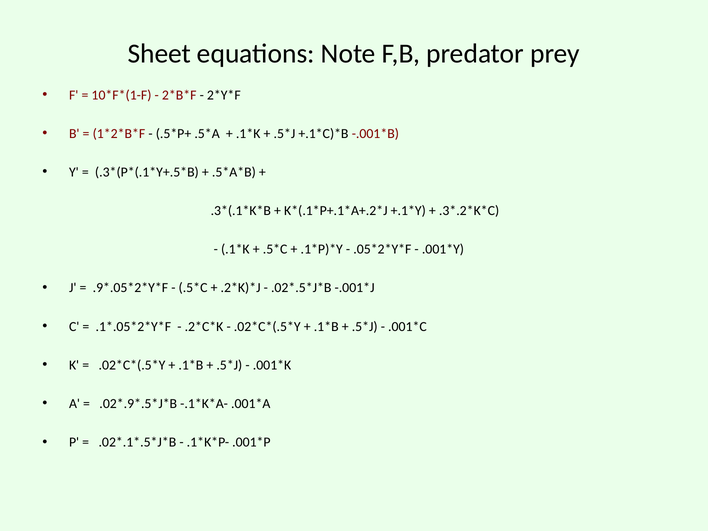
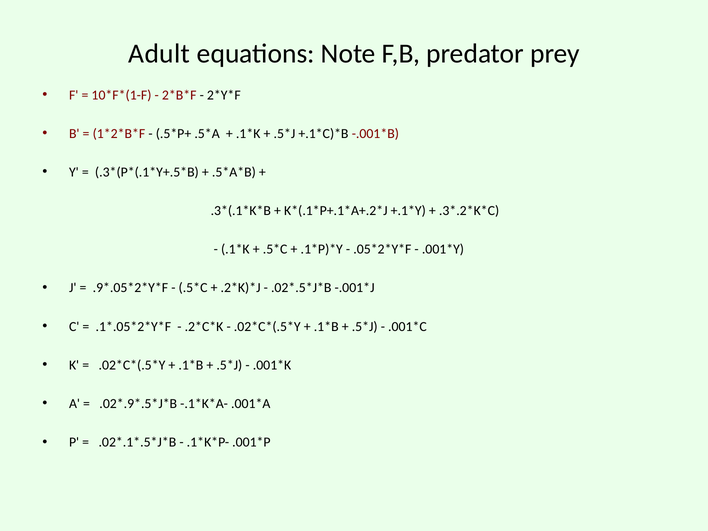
Sheet: Sheet -> Adult
